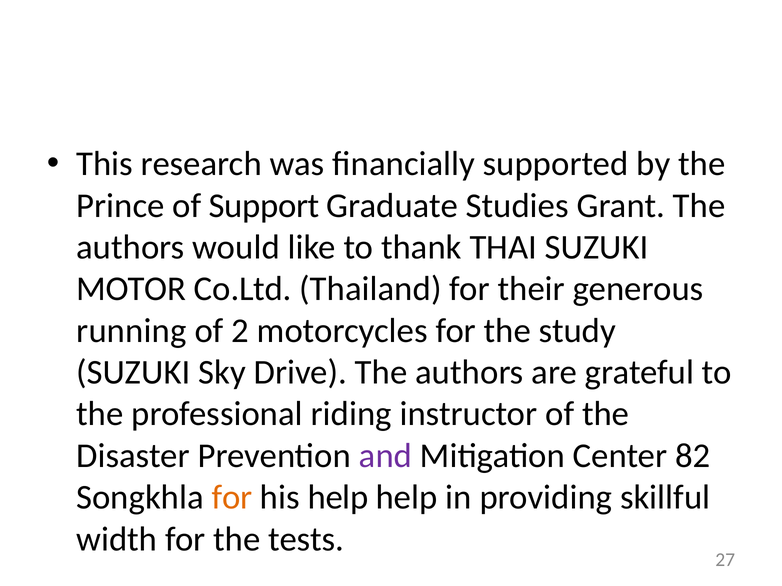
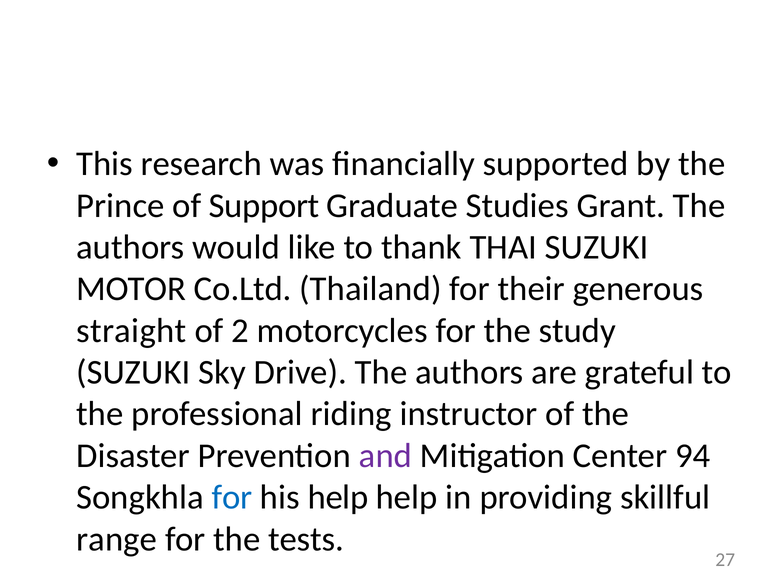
running: running -> straight
82: 82 -> 94
for at (232, 498) colour: orange -> blue
width: width -> range
